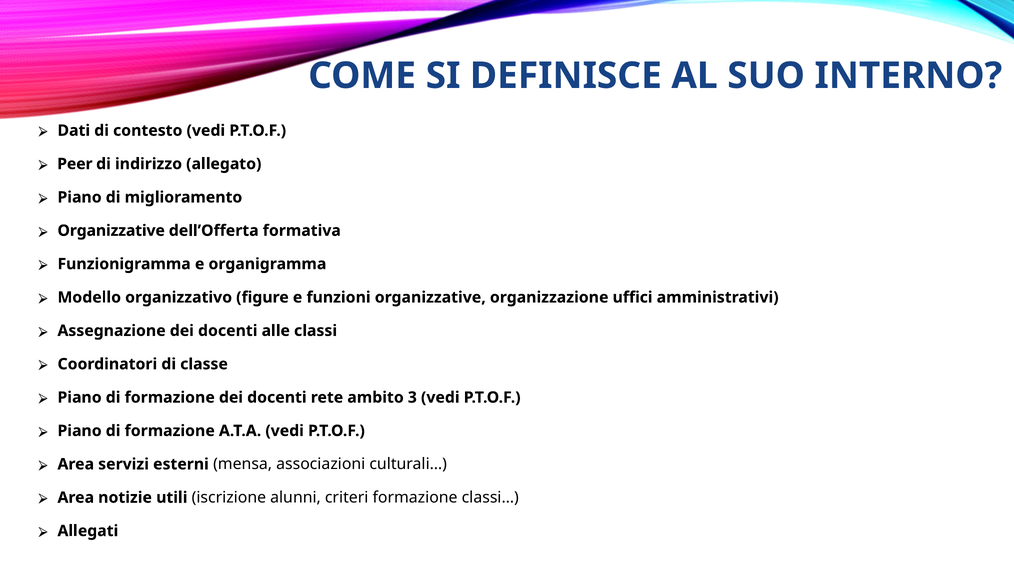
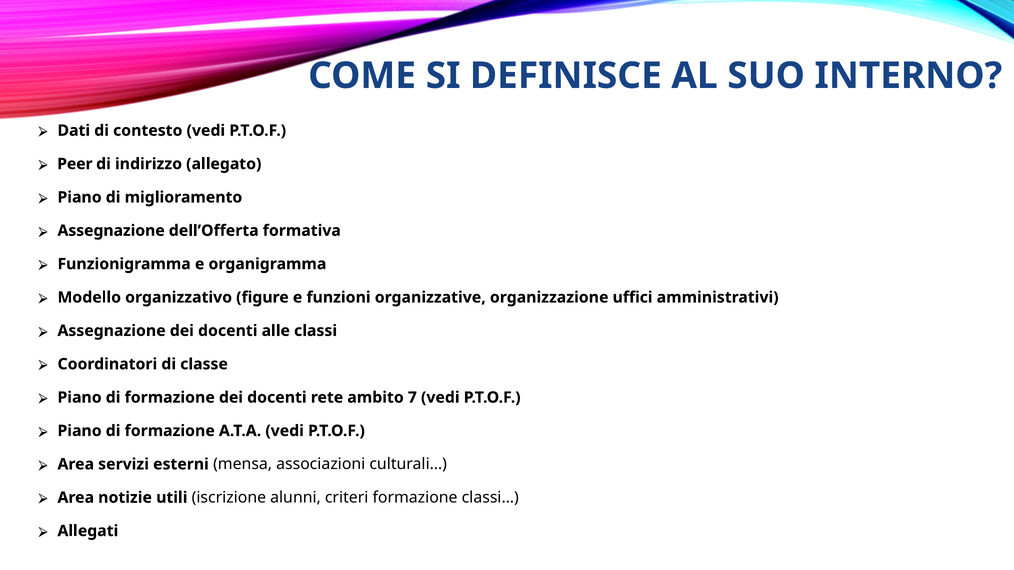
Organizzative at (111, 231): Organizzative -> Assegnazione
3: 3 -> 7
